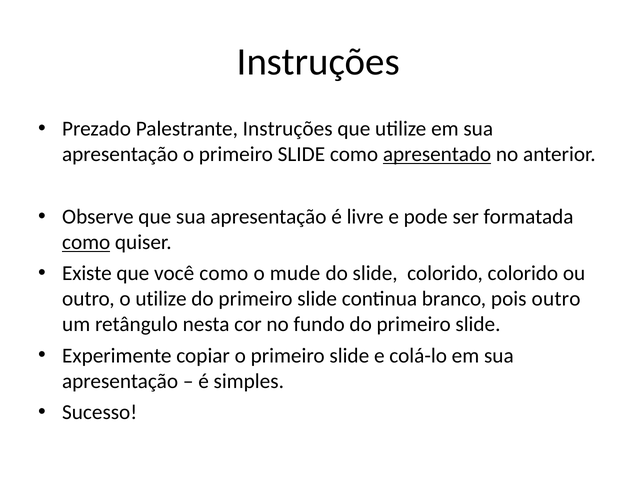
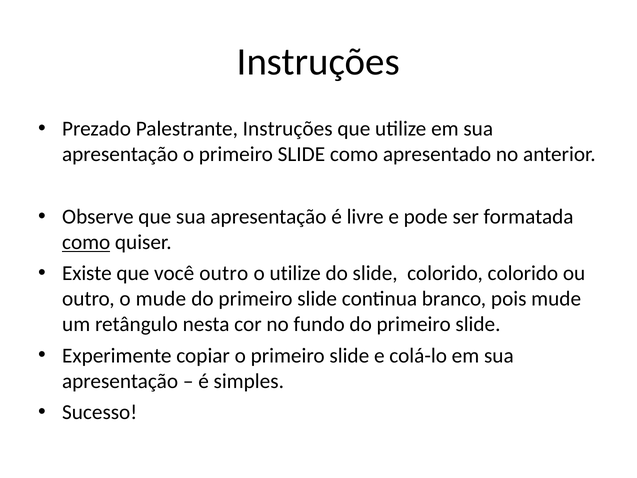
apresentado underline: present -> none
você como: como -> outro
o mude: mude -> utilize
o utilize: utilize -> mude
pois outro: outro -> mude
